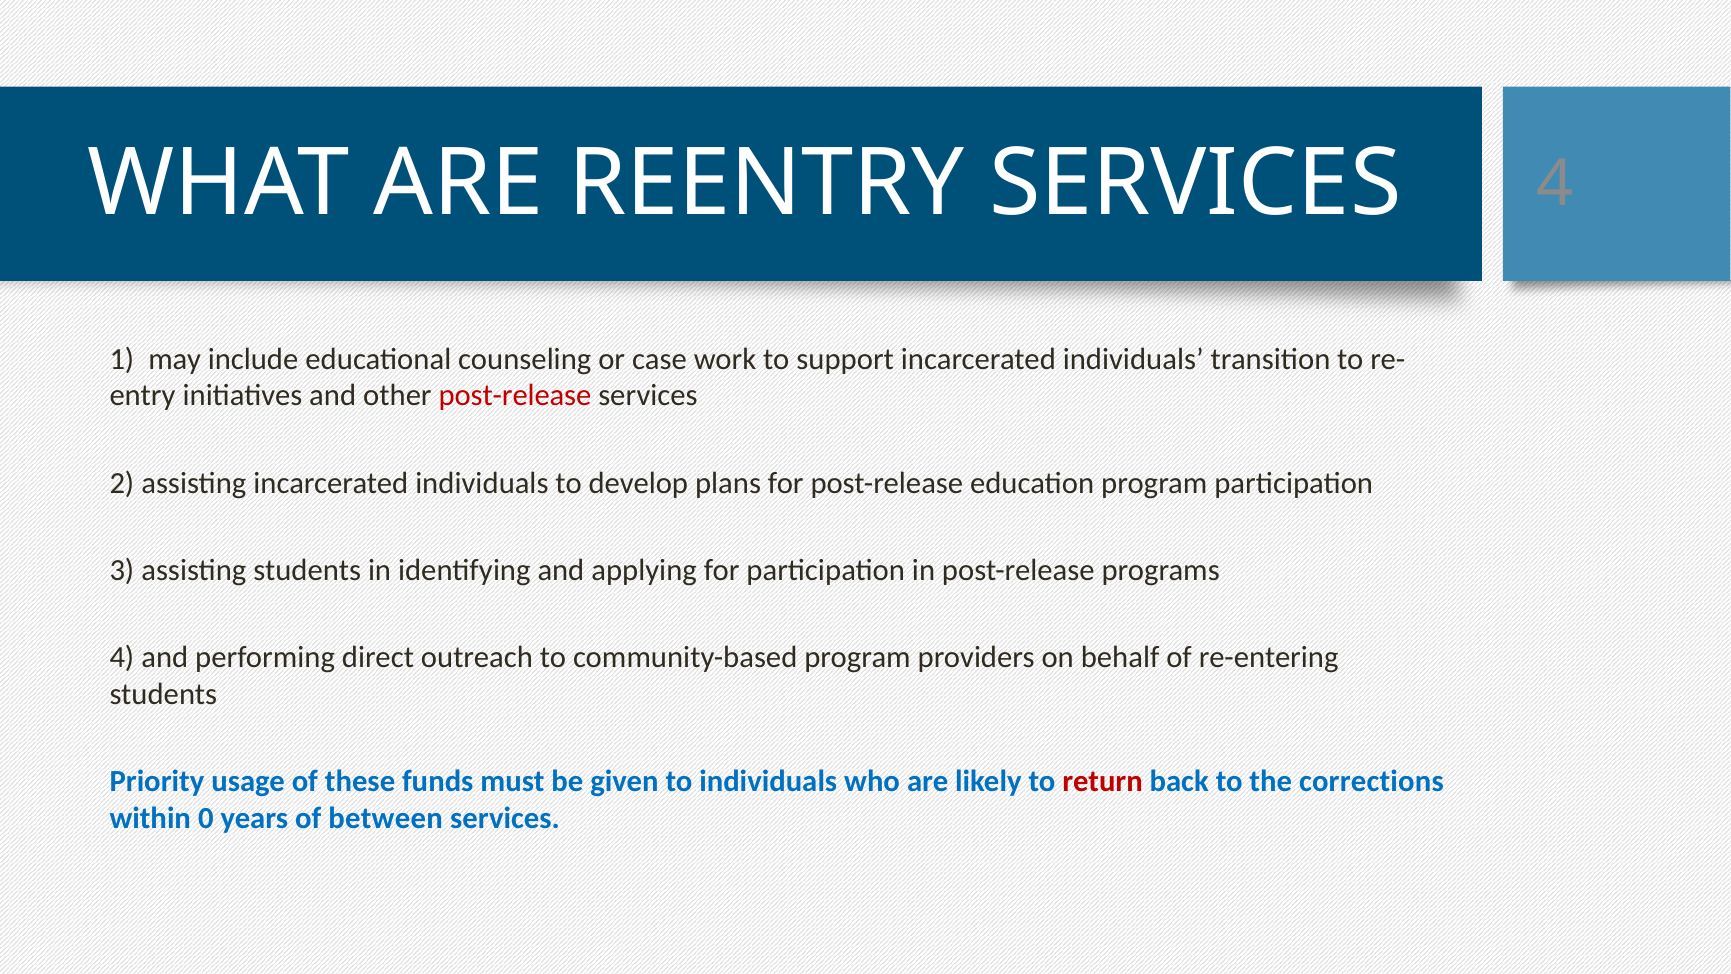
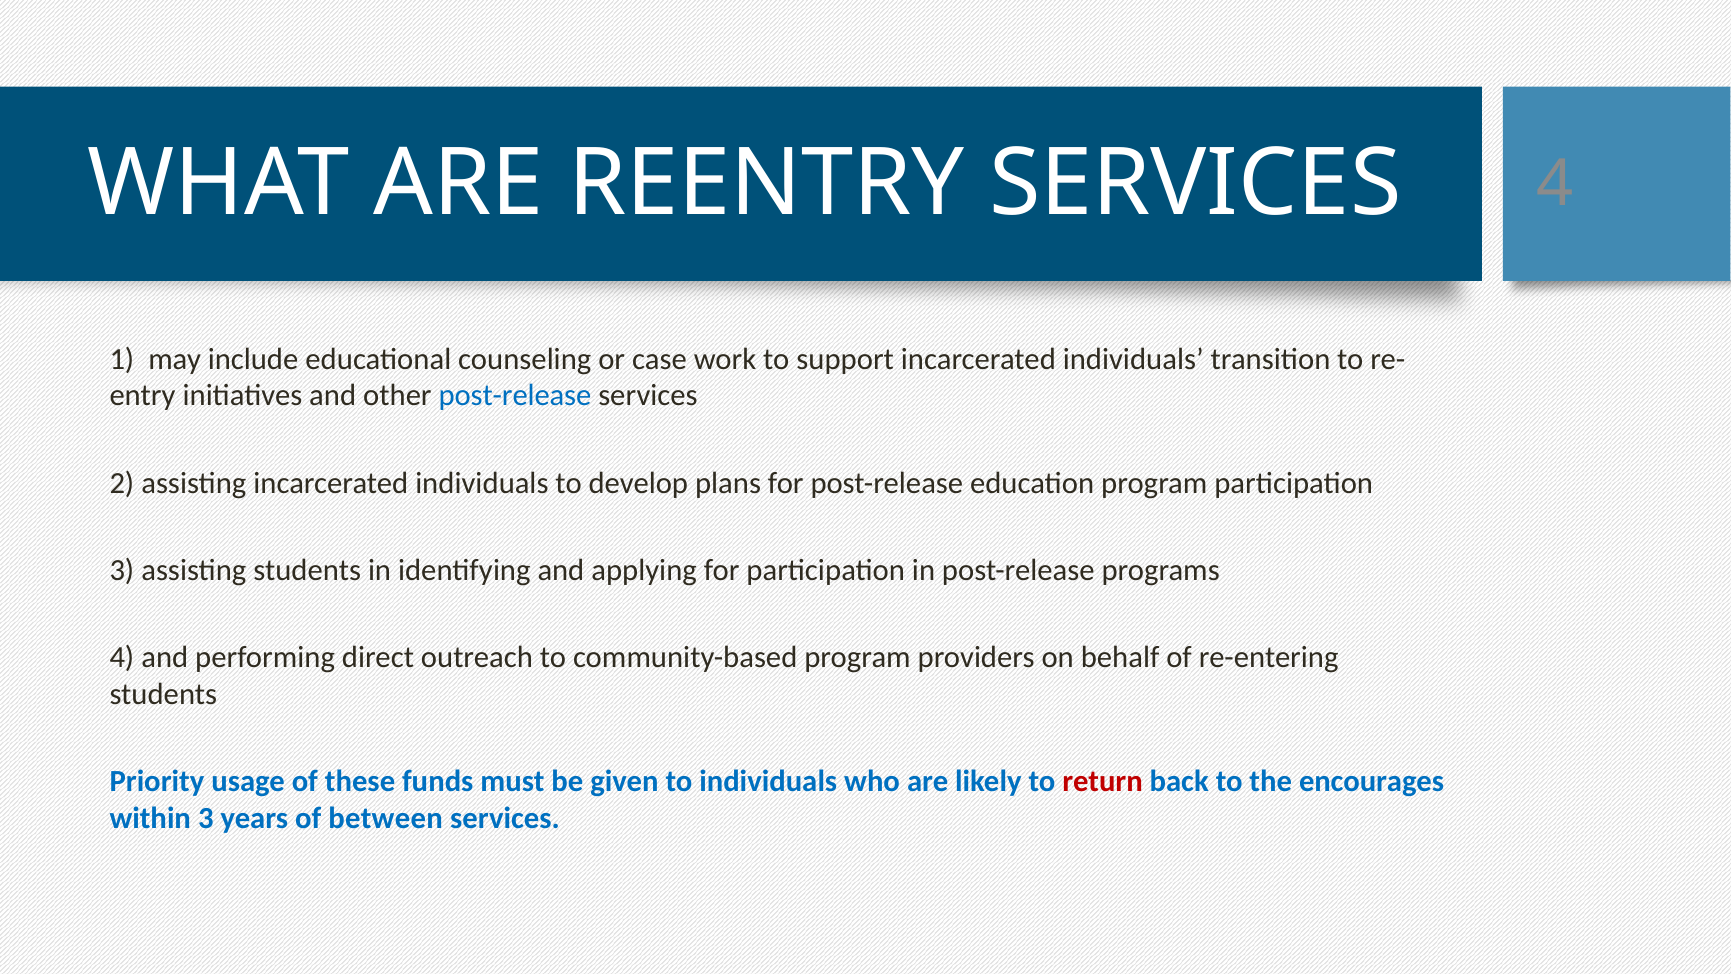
post-release at (515, 396) colour: red -> blue
corrections: corrections -> encourages
within 0: 0 -> 3
